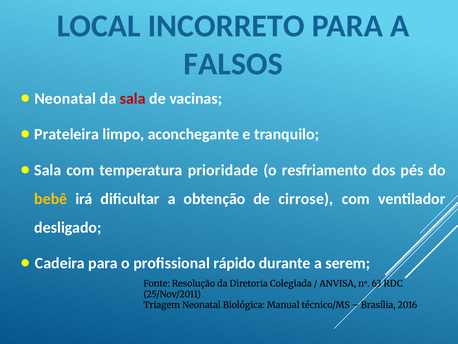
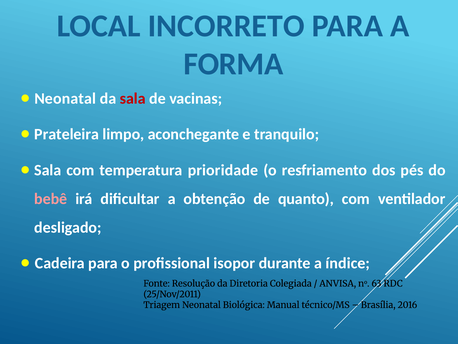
FALSOS: FALSOS -> FORMA
bebê colour: yellow -> pink
cirrose: cirrose -> quanto
rápido: rápido -> isopor
serem: serem -> índice
